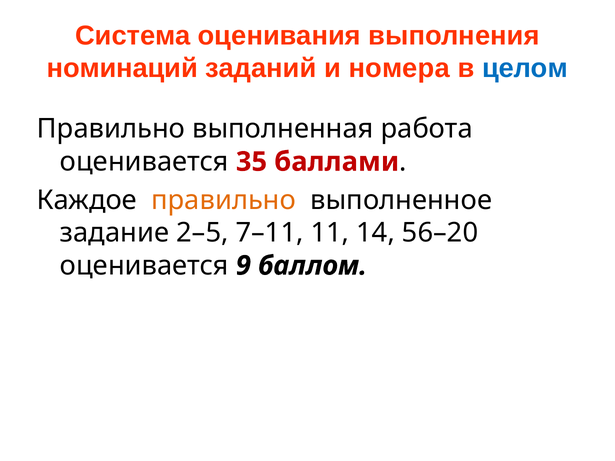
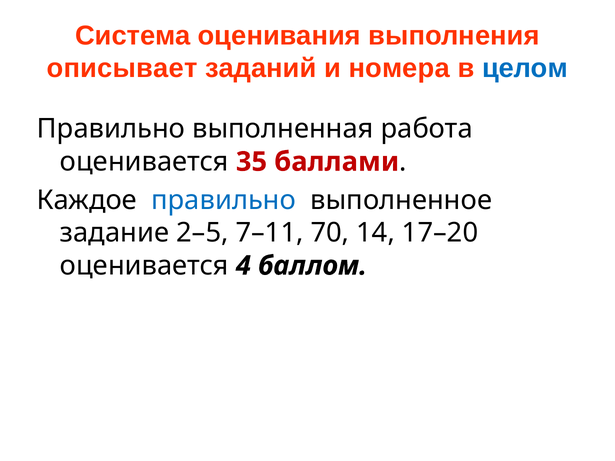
номинаций: номинаций -> описывает
правильно at (224, 200) colour: orange -> blue
11: 11 -> 70
56–20: 56–20 -> 17–20
9: 9 -> 4
